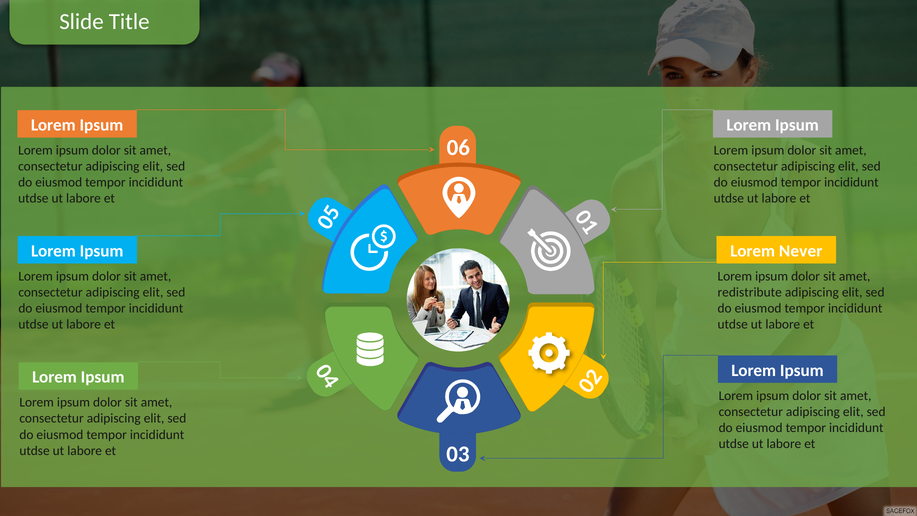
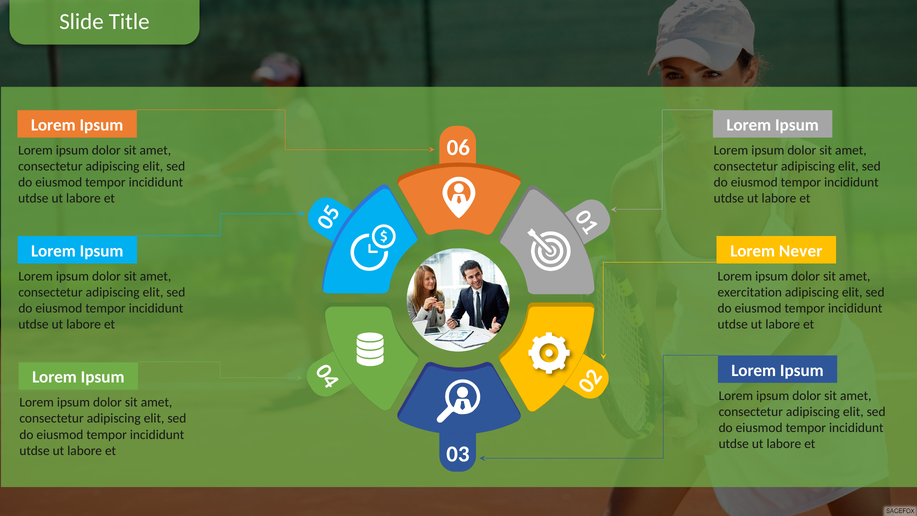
redistribute: redistribute -> exercitation
